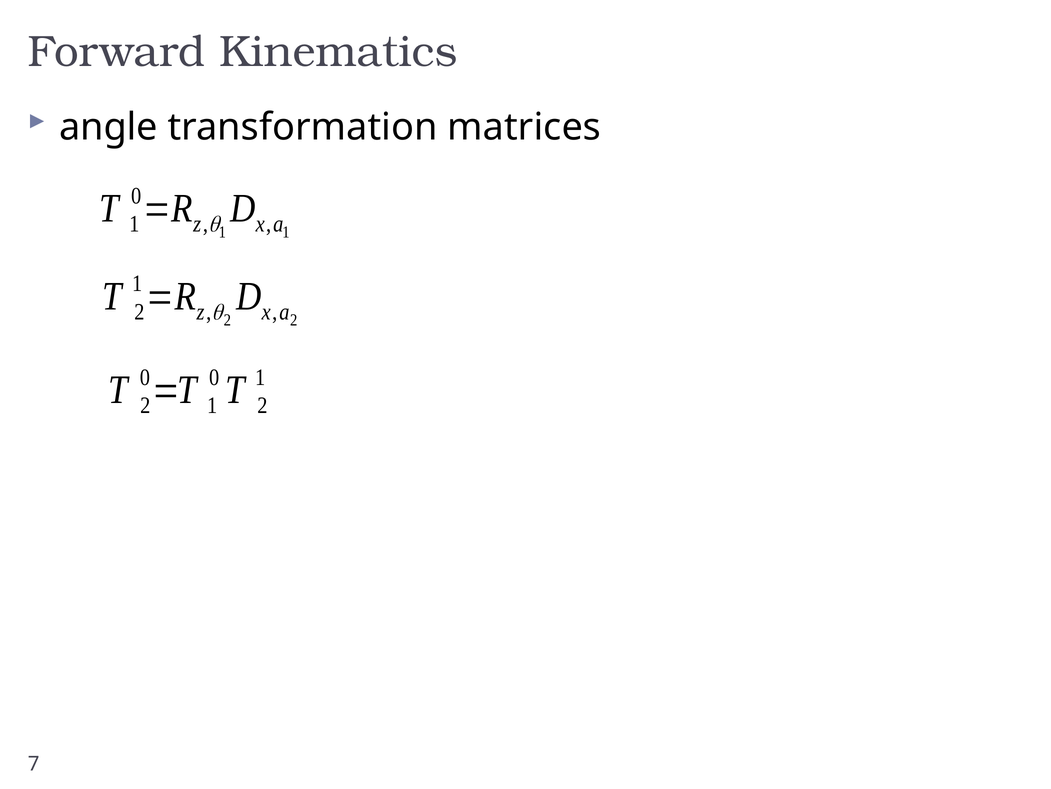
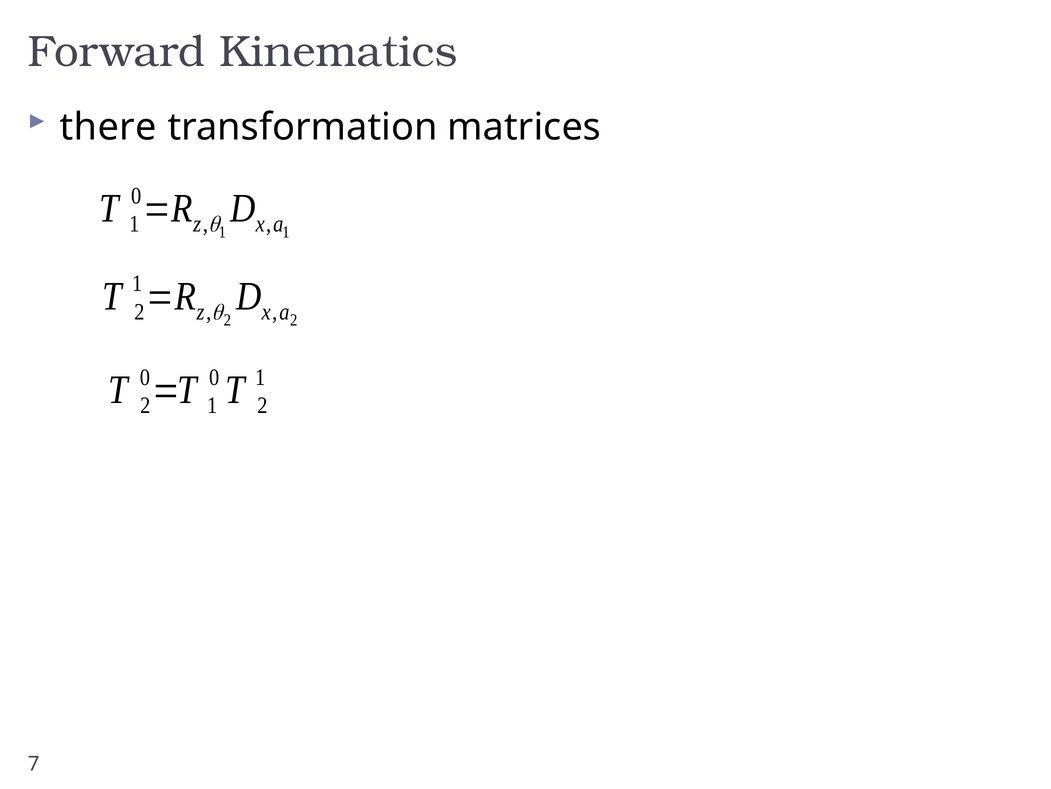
angle: angle -> there
